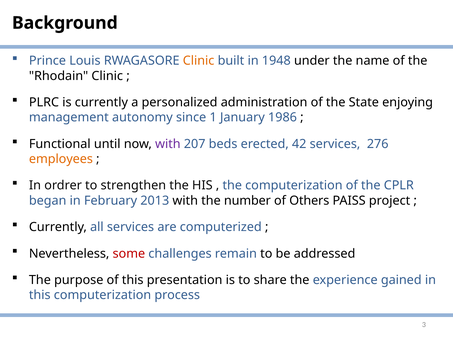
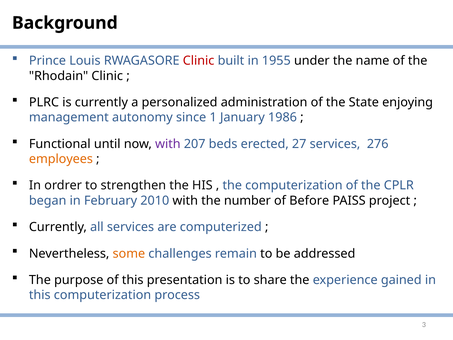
Clinic at (199, 61) colour: orange -> red
1948: 1948 -> 1955
42: 42 -> 27
2013: 2013 -> 2010
Others: Others -> Before
some colour: red -> orange
